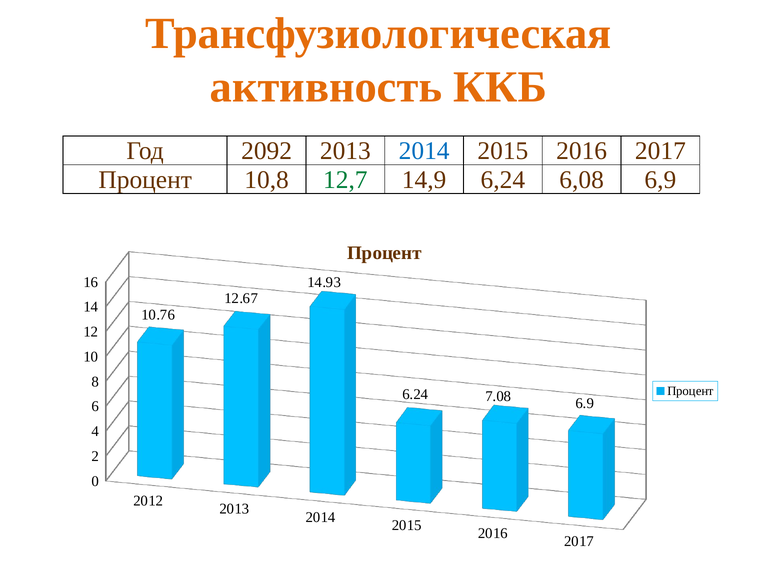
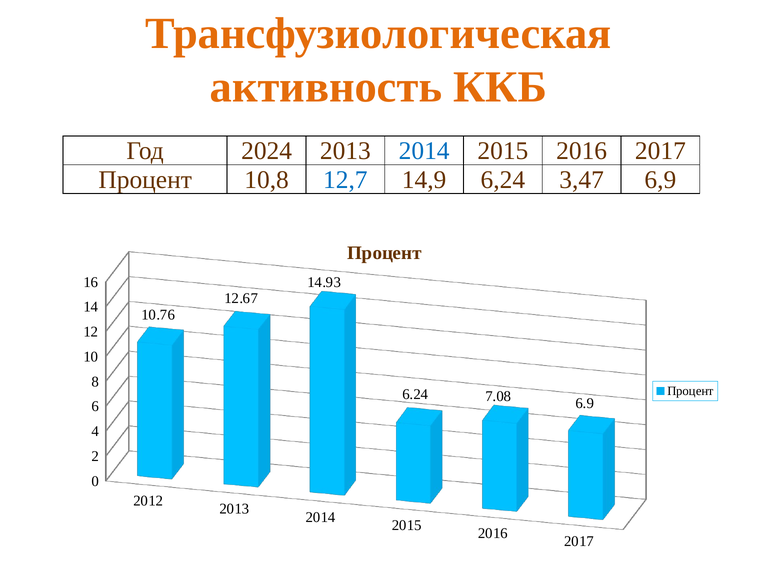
2092: 2092 -> 2024
12,7 colour: green -> blue
6,08: 6,08 -> 3,47
